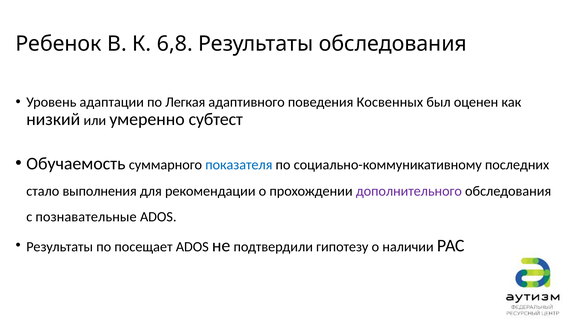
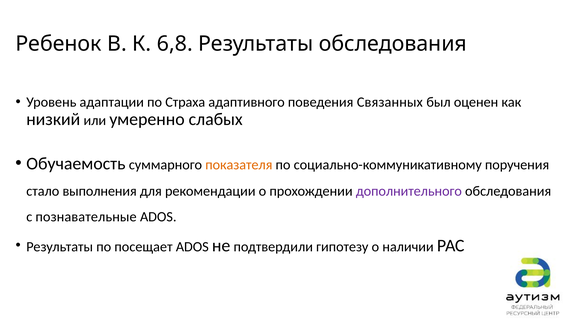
Легкая: Легкая -> Страха
Косвенных: Косвенных -> Связанных
субтест: субтест -> слабых
показателя colour: blue -> orange
последних: последних -> поручения
